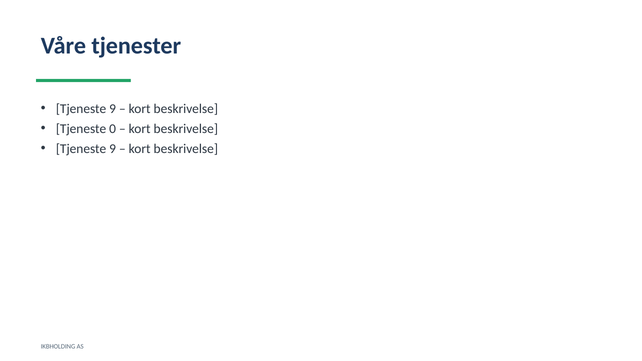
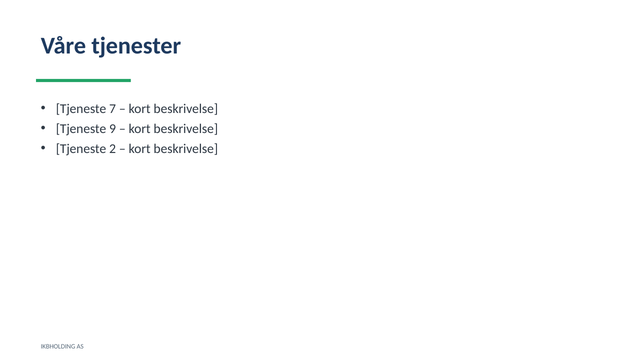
9 at (113, 109): 9 -> 7
0: 0 -> 9
9 at (113, 149): 9 -> 2
